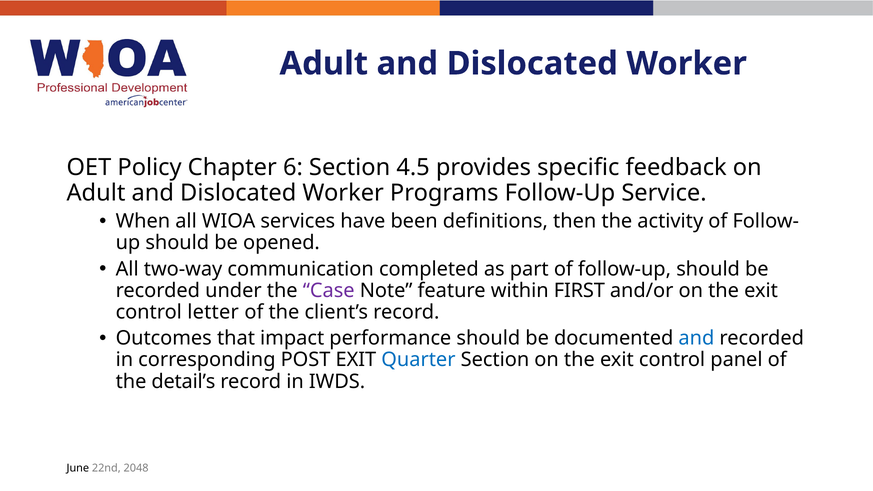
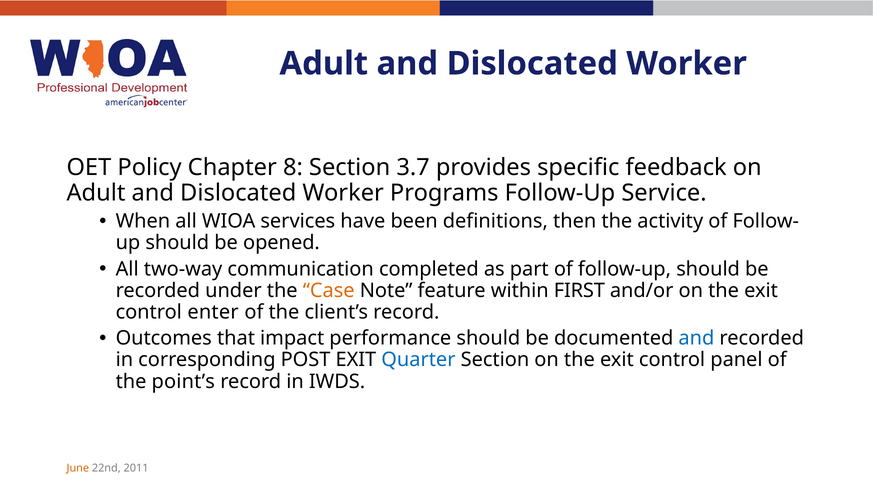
6: 6 -> 8
4.5: 4.5 -> 3.7
Case colour: purple -> orange
letter: letter -> enter
detail’s: detail’s -> point’s
June colour: black -> orange
2048: 2048 -> 2011
